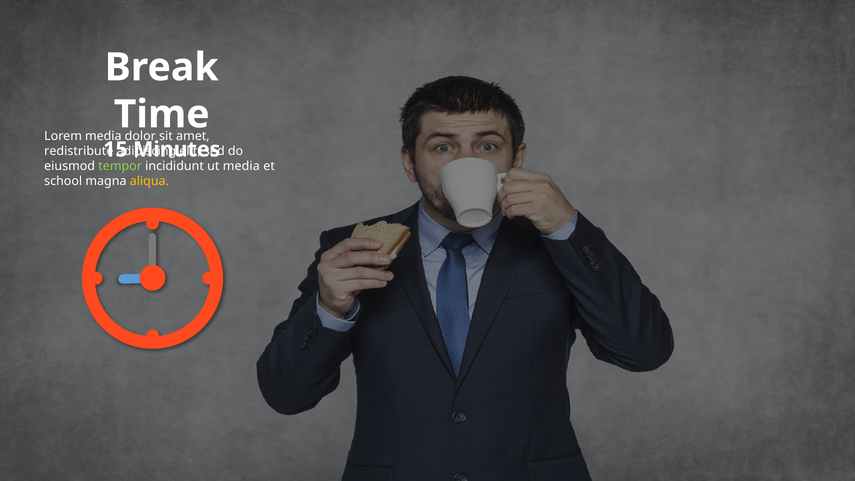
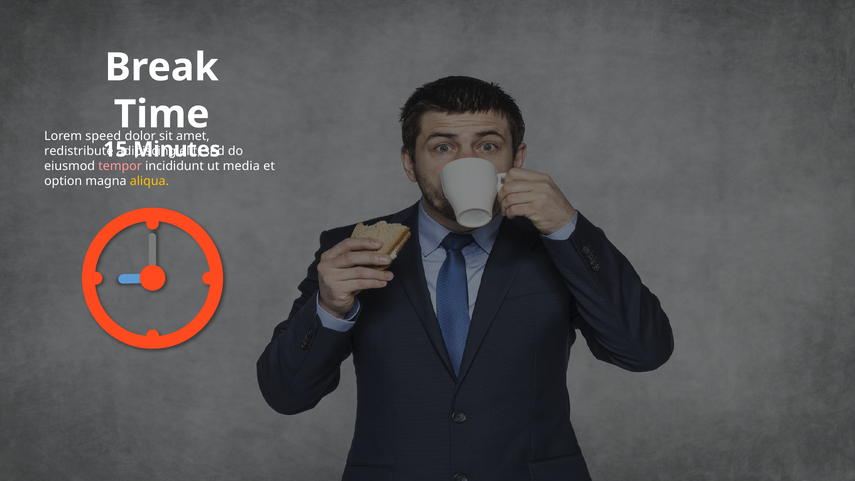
Lorem media: media -> speed
tempor colour: light green -> pink
school: school -> option
